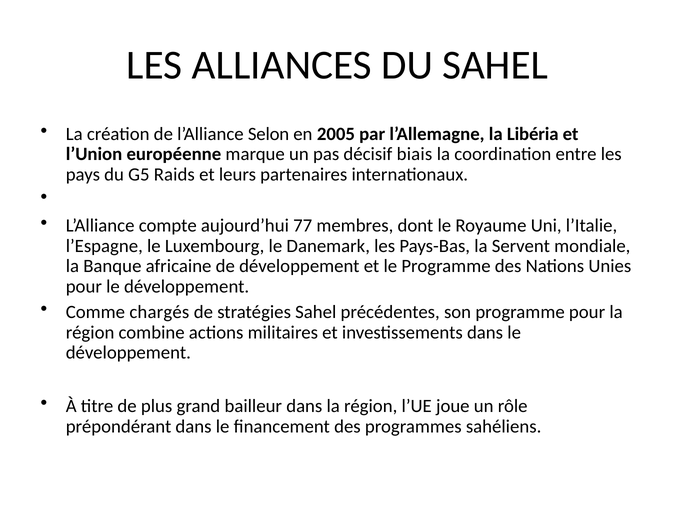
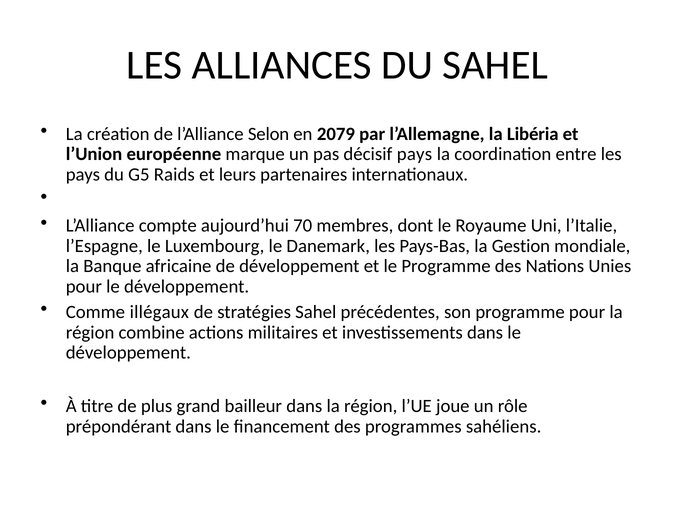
2005: 2005 -> 2079
décisif biais: biais -> pays
77: 77 -> 70
Servent: Servent -> Gestion
chargés: chargés -> illégaux
